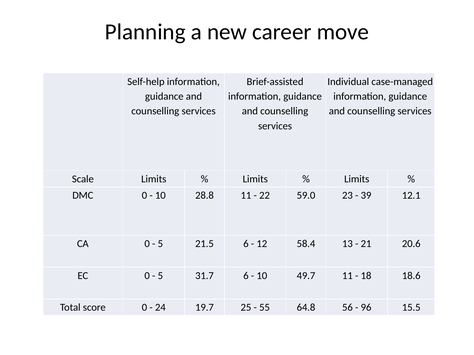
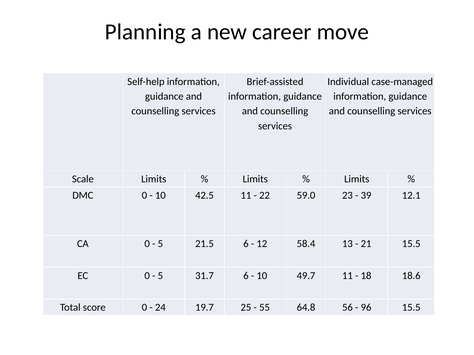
28.8: 28.8 -> 42.5
21 20.6: 20.6 -> 15.5
